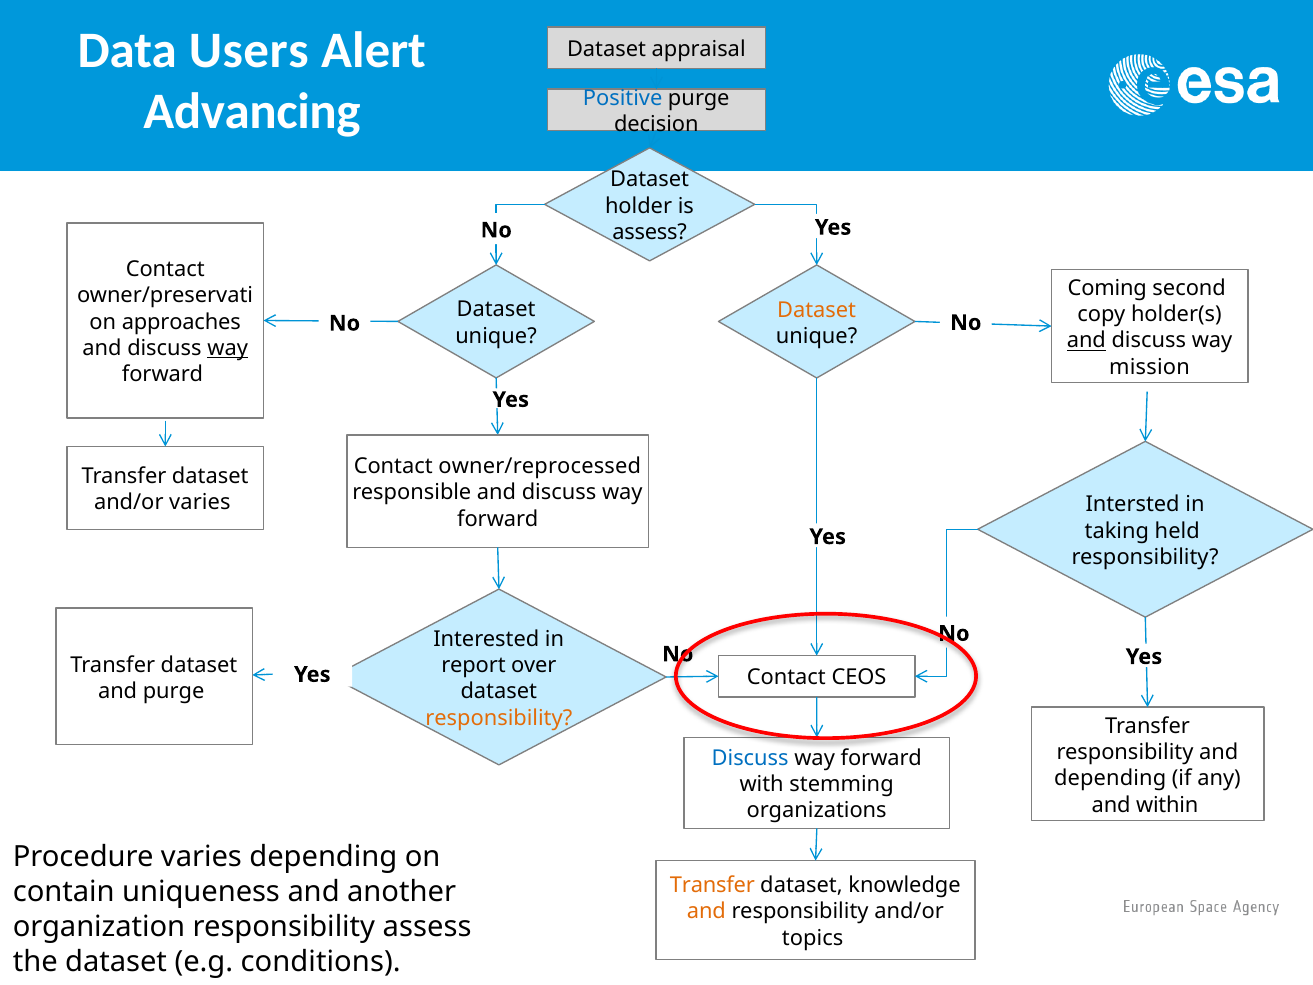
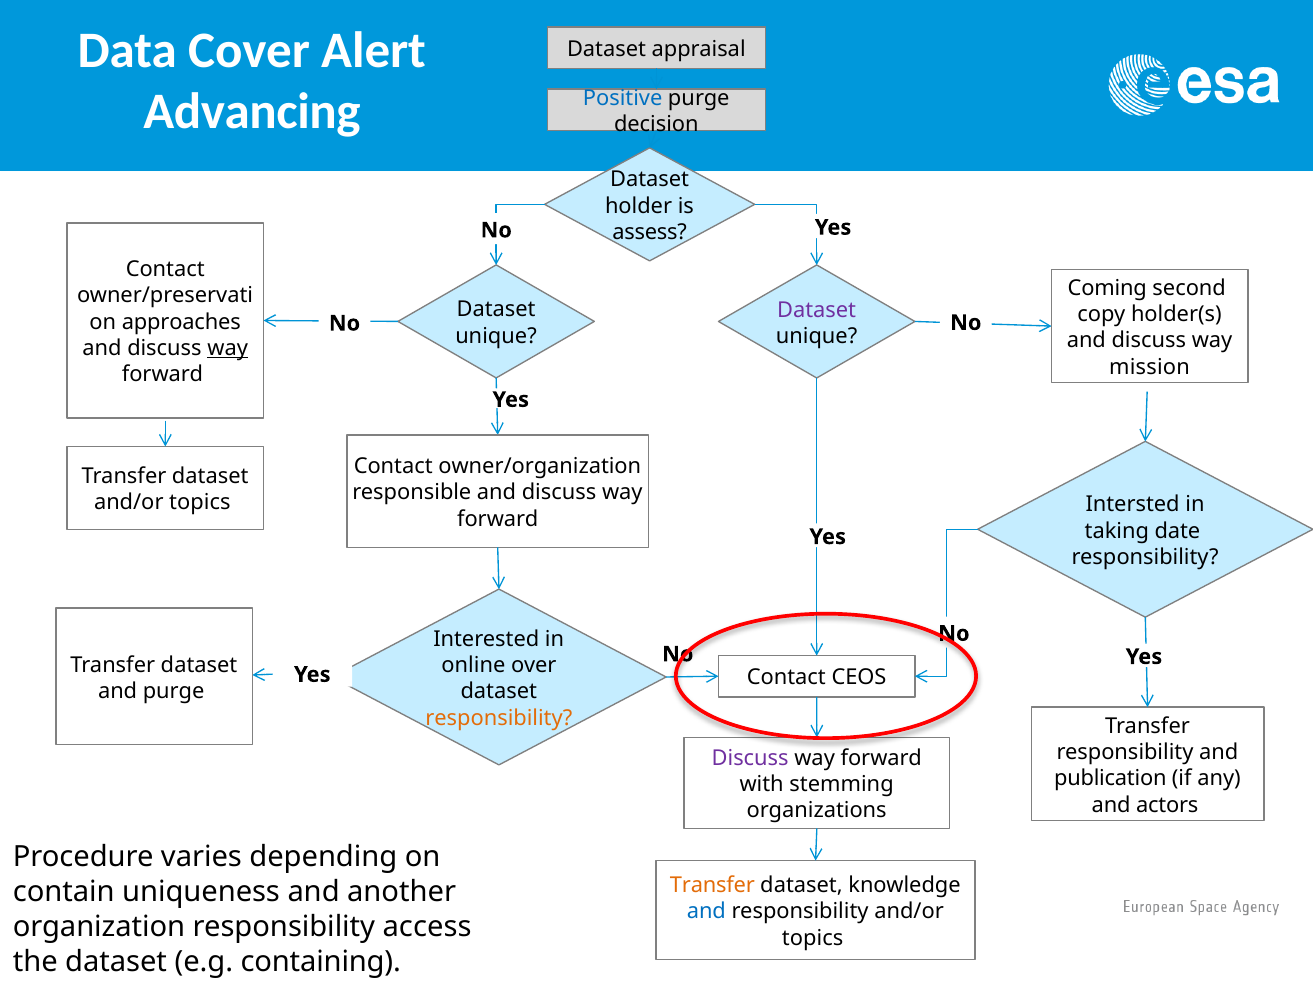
Users: Users -> Cover
Dataset at (817, 310) colour: orange -> purple
and at (1086, 341) underline: present -> none
owner/reprocessed: owner/reprocessed -> owner/organization
varies at (200, 503): varies -> topics
held: held -> date
report: report -> online
Discuss at (750, 758) colour: blue -> purple
depending at (1110, 778): depending -> publication
within: within -> actors
and at (706, 911) colour: orange -> blue
responsibility assess: assess -> access
conditions: conditions -> containing
